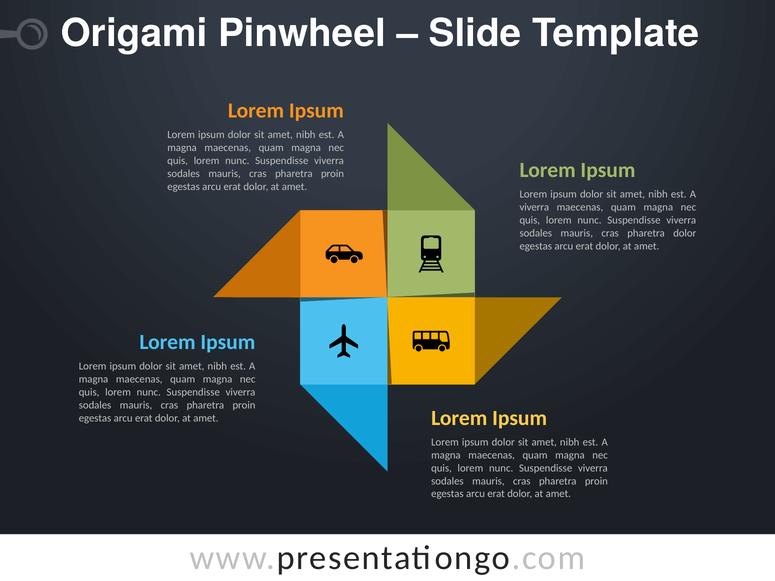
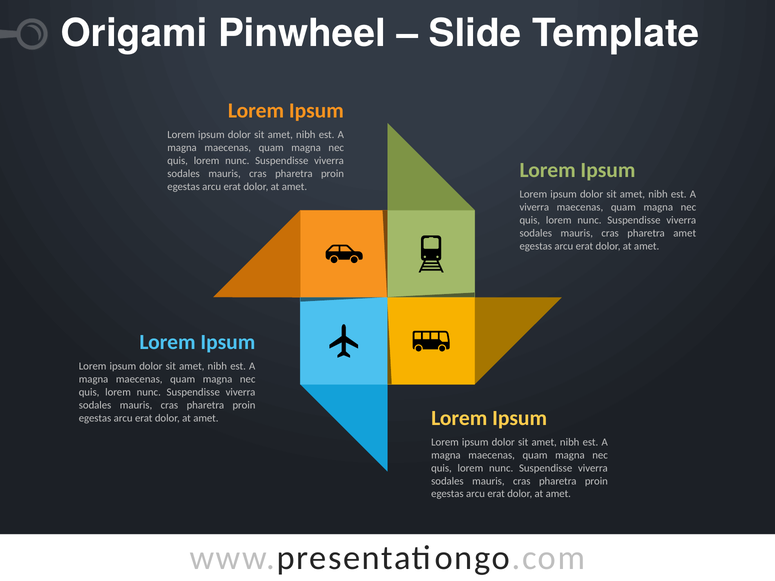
pharetra dolor: dolor -> amet
